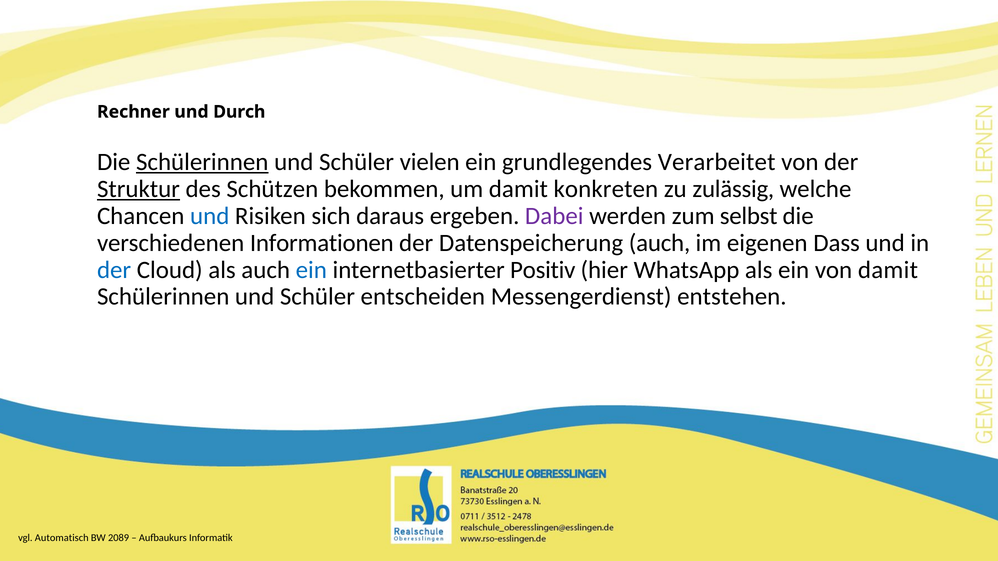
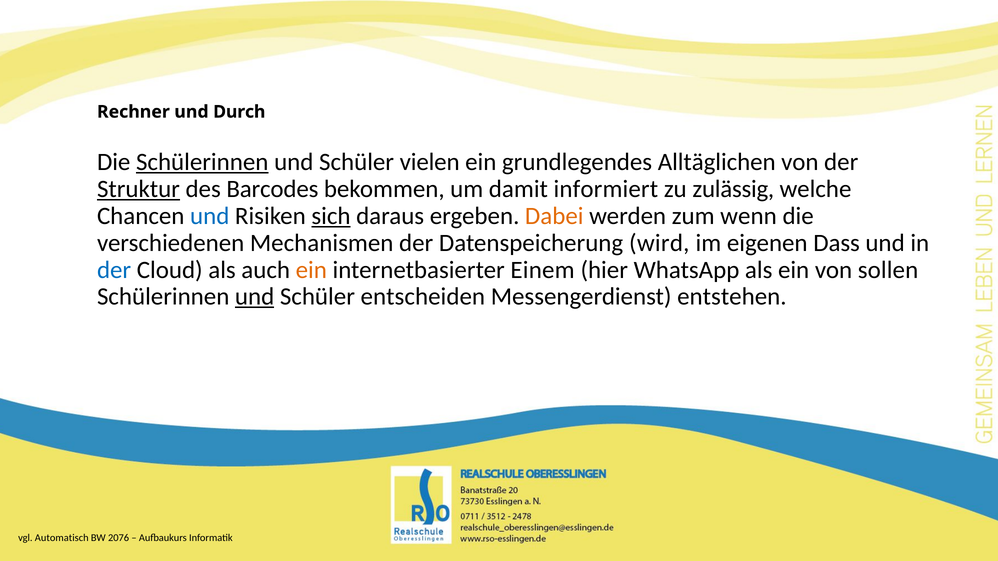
Verarbeitet: Verarbeitet -> Alltäglichen
Schützen: Schützen -> Barcodes
konkreten: konkreten -> informiert
sich underline: none -> present
Dabei colour: purple -> orange
selbst: selbst -> wenn
Informationen: Informationen -> Mechanismen
Datenspeicherung auch: auch -> wird
ein at (311, 270) colour: blue -> orange
Positiv: Positiv -> Einem
von damit: damit -> sollen
und at (255, 297) underline: none -> present
2089: 2089 -> 2076
